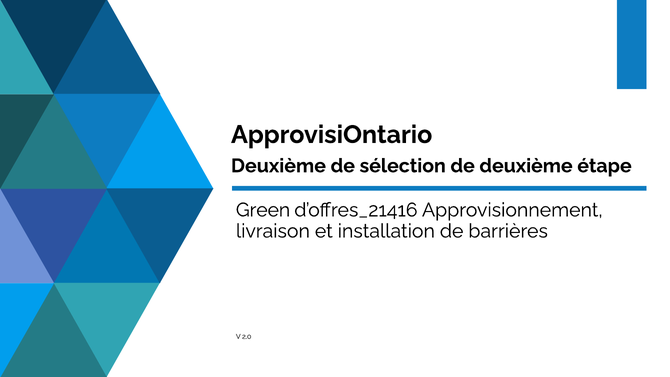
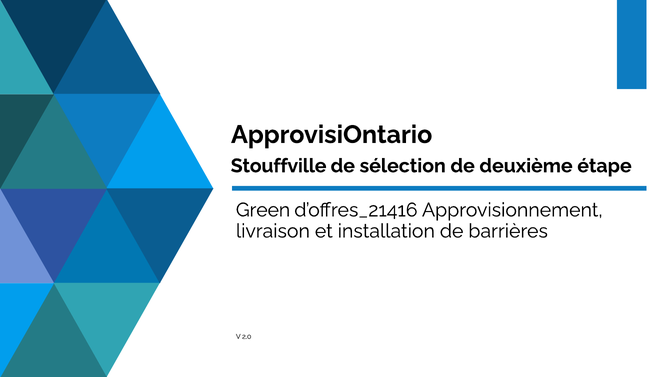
Deuxième at (278, 166): Deuxième -> Stouffville
